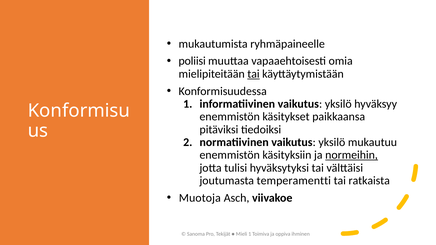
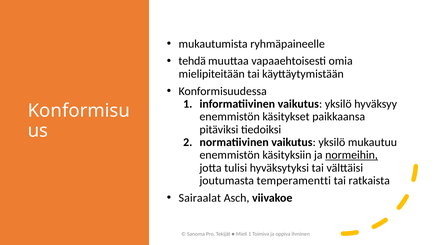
poliisi: poliisi -> tehdä
tai at (253, 74) underline: present -> none
Muotoja: Muotoja -> Sairaalat
